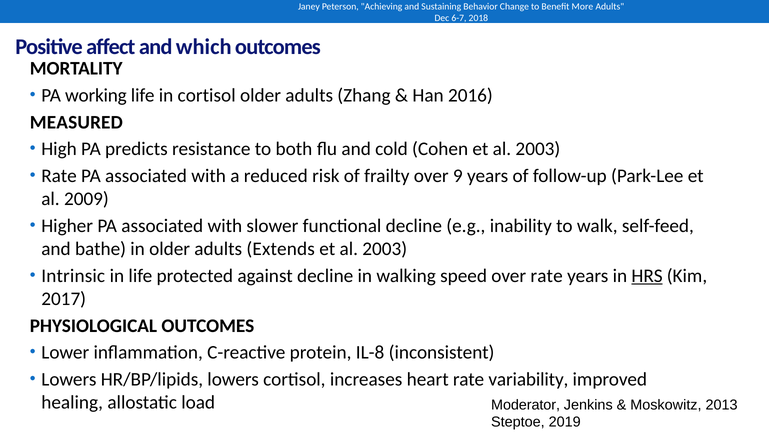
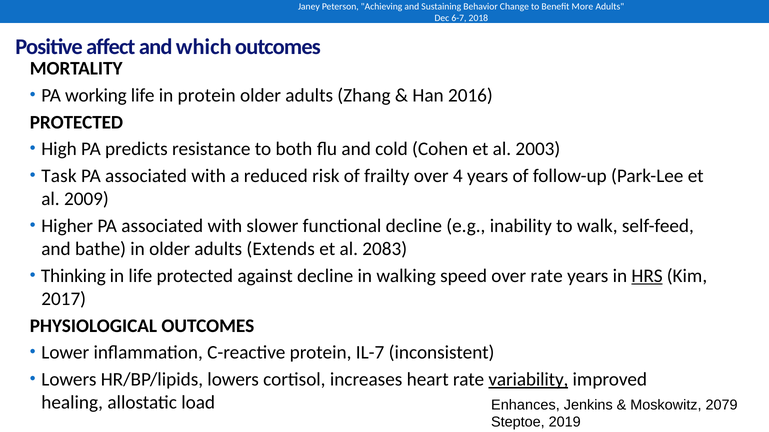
in cortisol: cortisol -> protein
MEASURED at (76, 122): MEASURED -> PROTECTED
Rate at (59, 176): Rate -> Task
9: 9 -> 4
2003 at (385, 249): 2003 -> 2083
Intrinsic: Intrinsic -> Thinking
IL-8: IL-8 -> IL-7
variability underline: none -> present
Moderator: Moderator -> Enhances
2013: 2013 -> 2079
